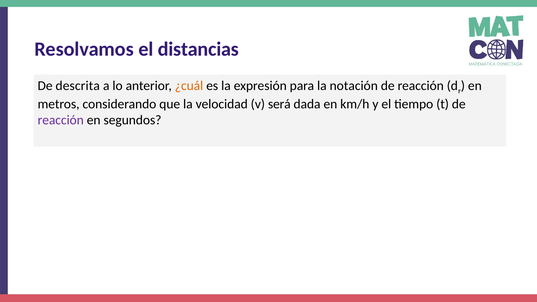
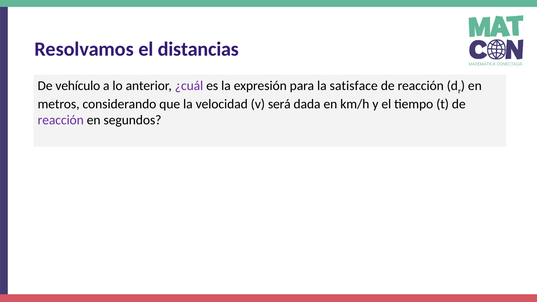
descrita: descrita -> vehículo
¿cuál colour: orange -> purple
notación: notación -> satisface
